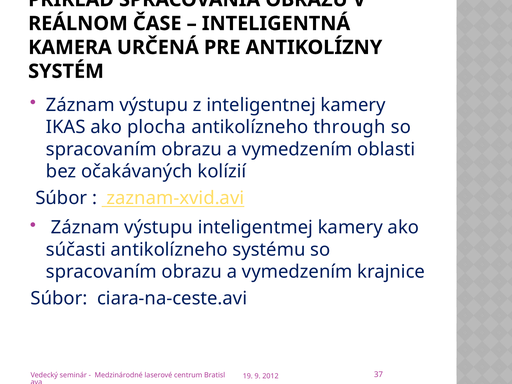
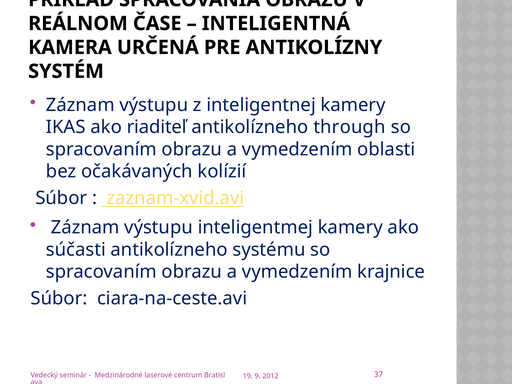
plocha: plocha -> riaditeľ
